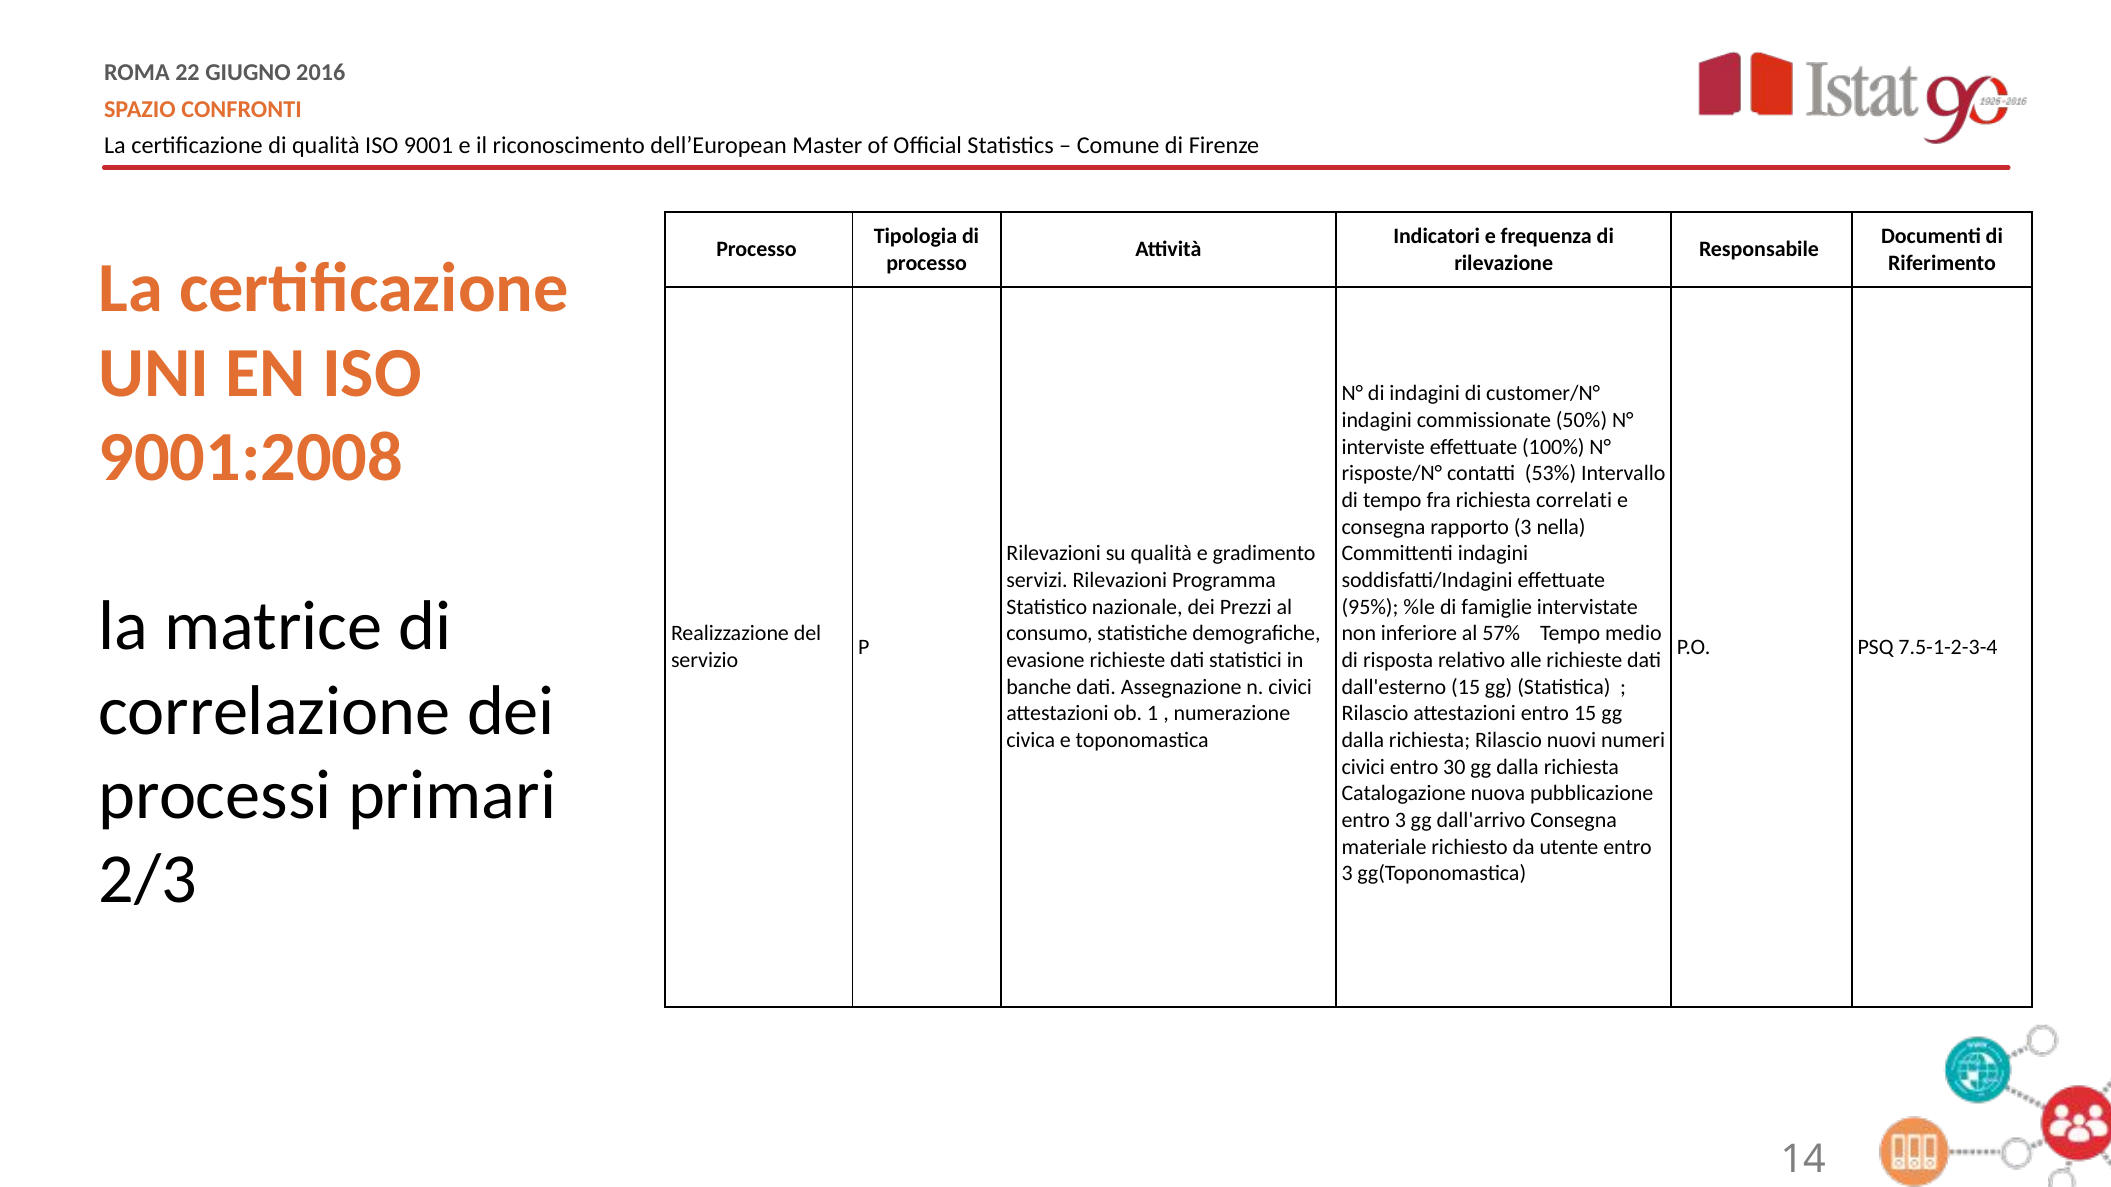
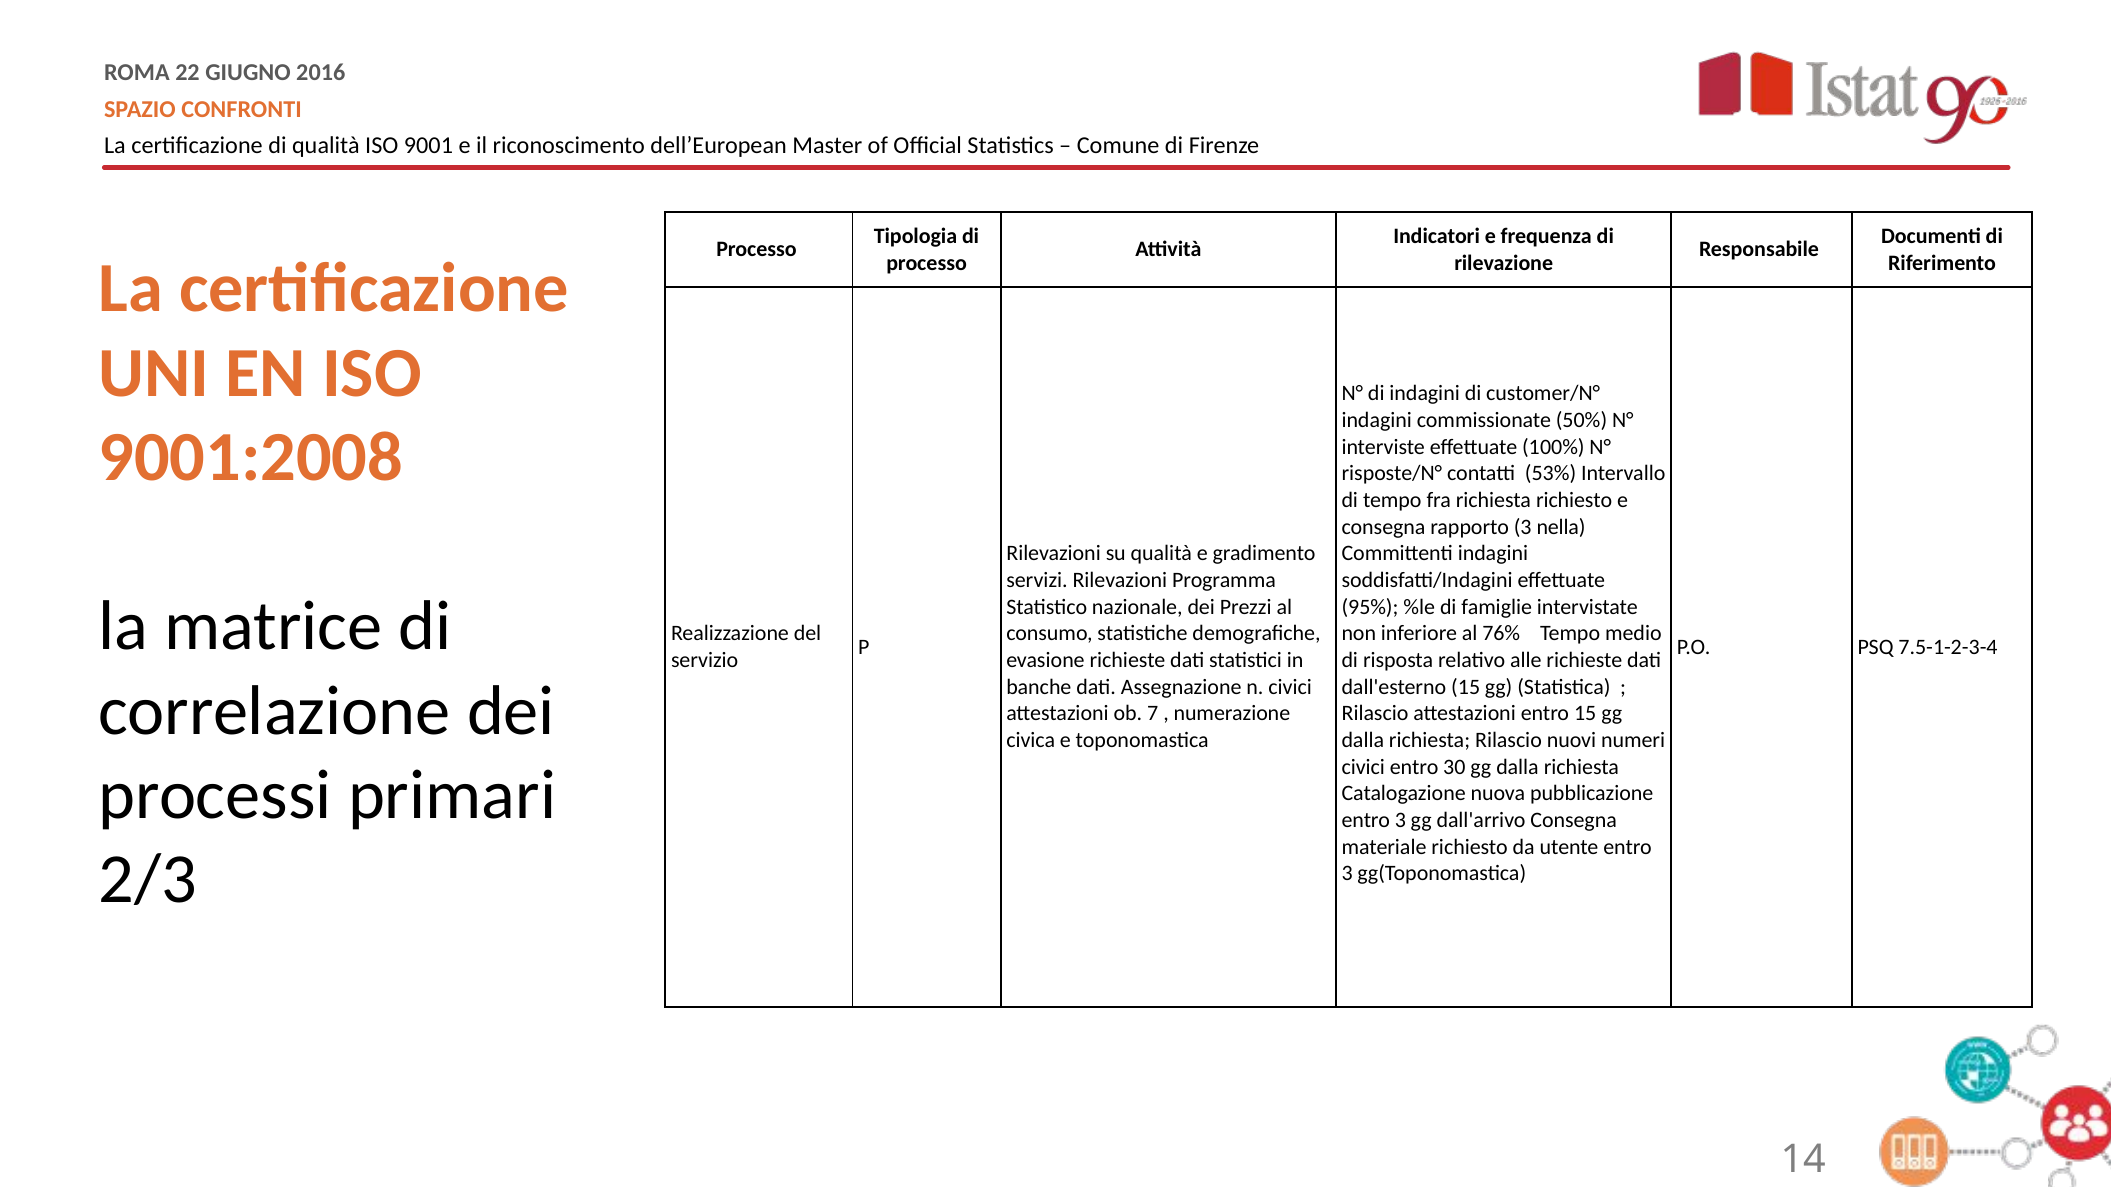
richiesta correlati: correlati -> richiesto
57%: 57% -> 76%
1: 1 -> 7
